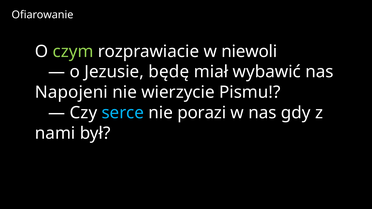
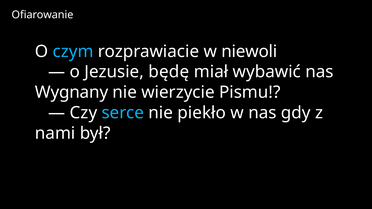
czym colour: light green -> light blue
Napojeni: Napojeni -> Wygnany
porazi: porazi -> piekło
